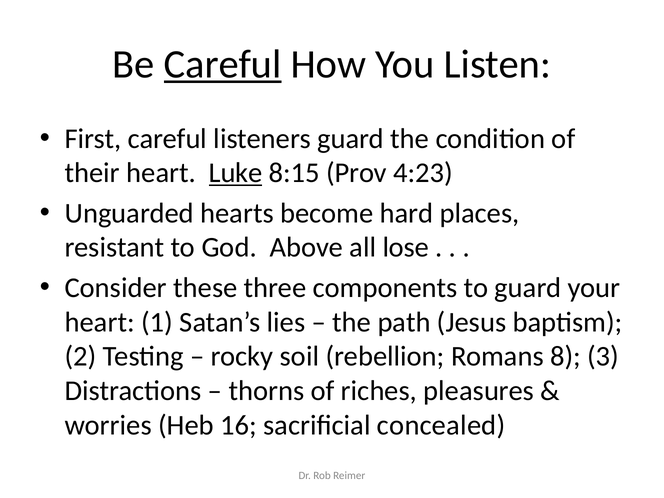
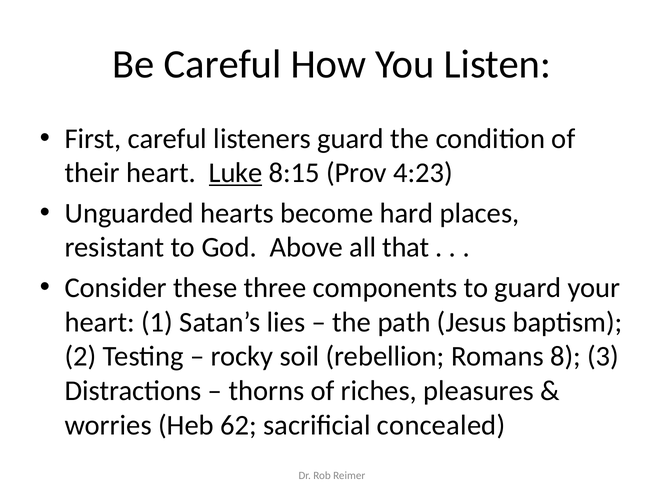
Careful at (223, 64) underline: present -> none
lose: lose -> that
16: 16 -> 62
